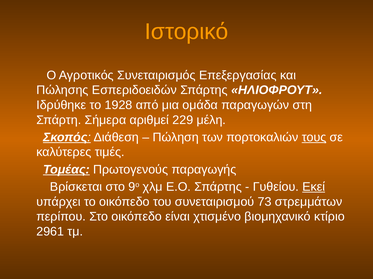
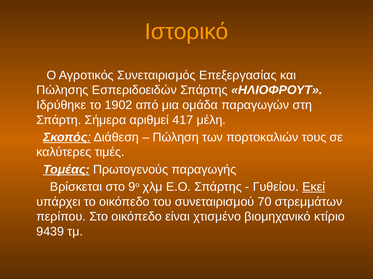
1928: 1928 -> 1902
229: 229 -> 417
τους underline: present -> none
73: 73 -> 70
2961: 2961 -> 9439
